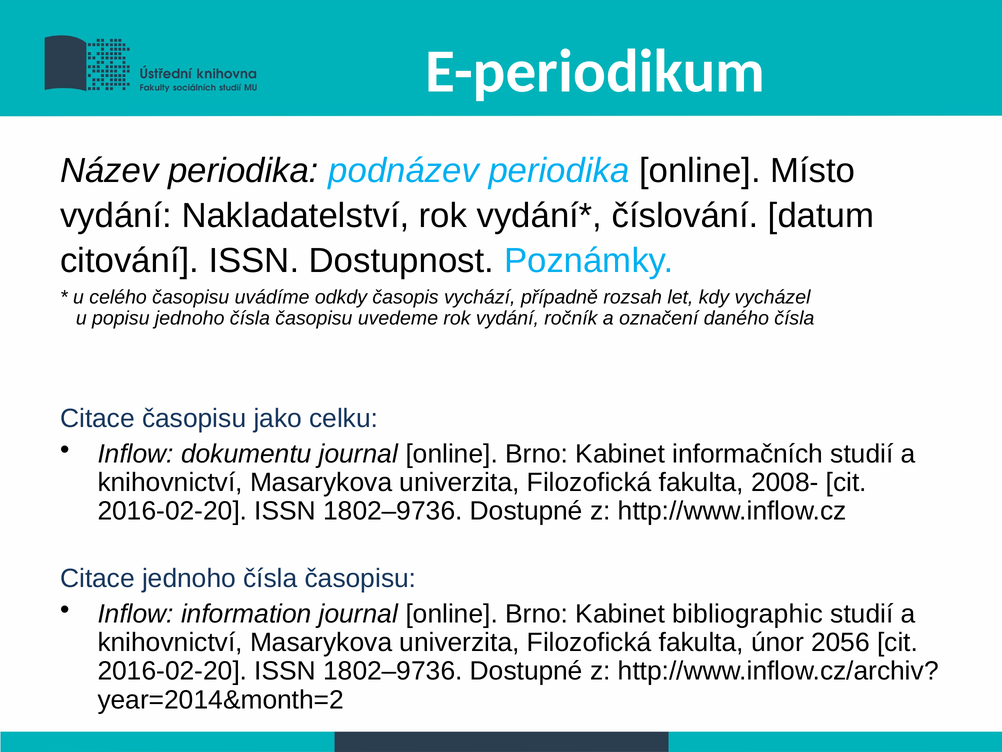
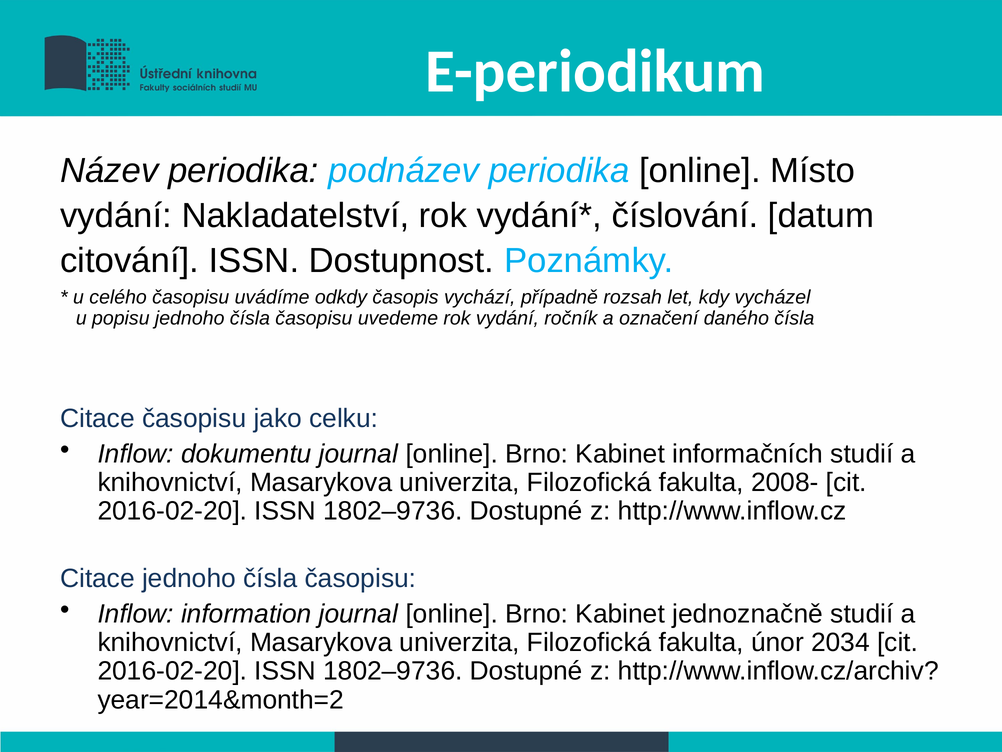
bibliographic: bibliographic -> jednoznačně
2056: 2056 -> 2034
